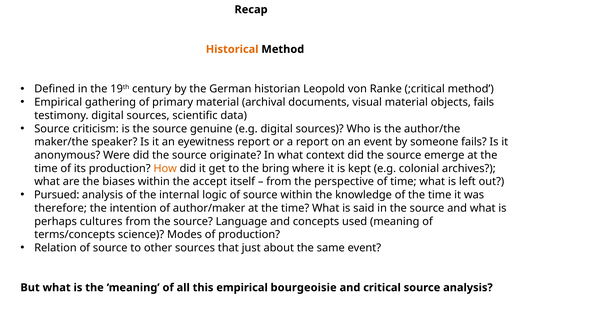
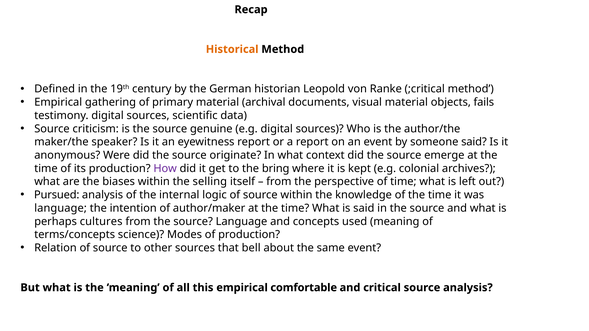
someone fails: fails -> said
How colour: orange -> purple
accept: accept -> selling
therefore at (61, 208): therefore -> language
just: just -> bell
bourgeoisie: bourgeoisie -> comfortable
